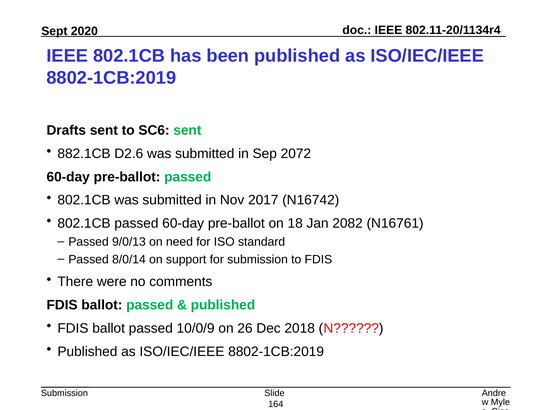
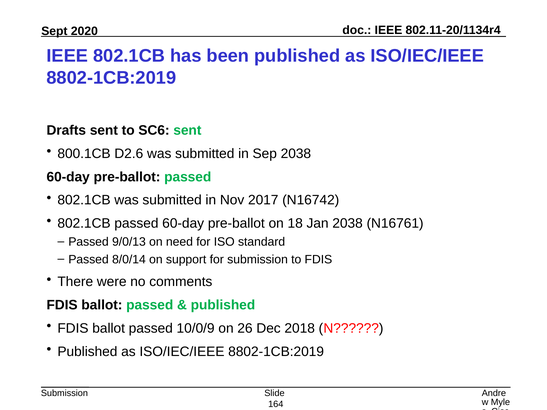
882.1CB: 882.1CB -> 800.1CB
Sep 2072: 2072 -> 2038
Jan 2082: 2082 -> 2038
